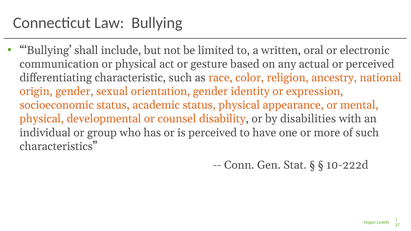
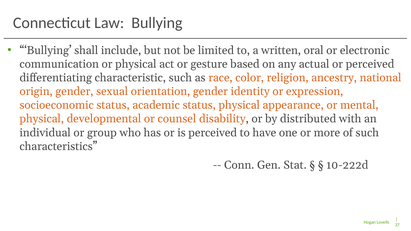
disabilities: disabilities -> distributed
